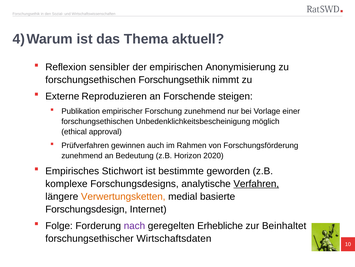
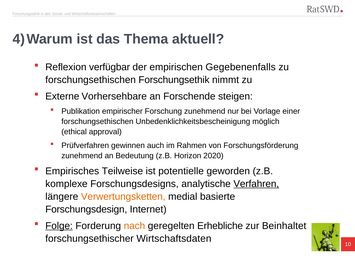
sensibler: sensibler -> verfügbar
Anonymisierung: Anonymisierung -> Gegebenenfalls
Reproduzieren: Reproduzieren -> Vorhersehbare
Stichwort: Stichwort -> Teilweise
bestimmte: bestimmte -> potentielle
Folge underline: none -> present
nach colour: purple -> orange
